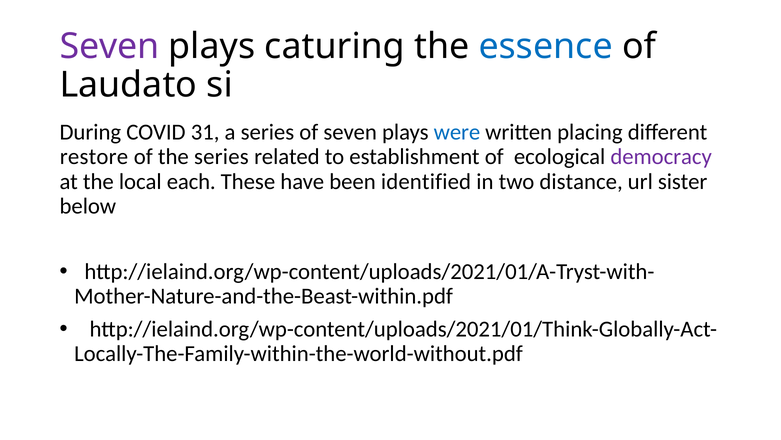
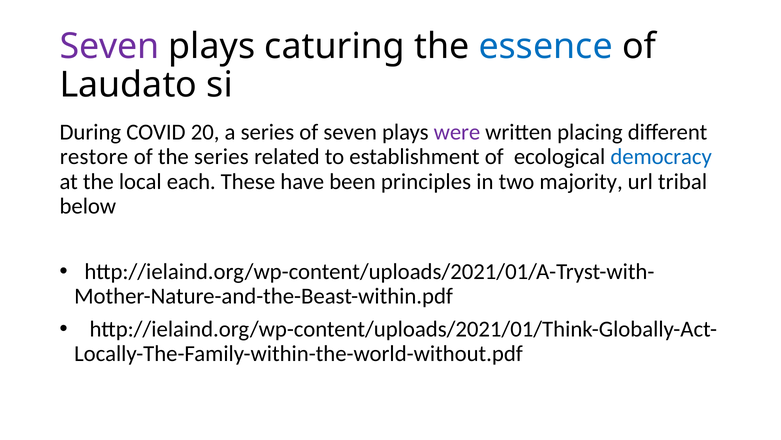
31: 31 -> 20
were colour: blue -> purple
democracy colour: purple -> blue
identified: identified -> principles
distance: distance -> majority
sister: sister -> tribal
